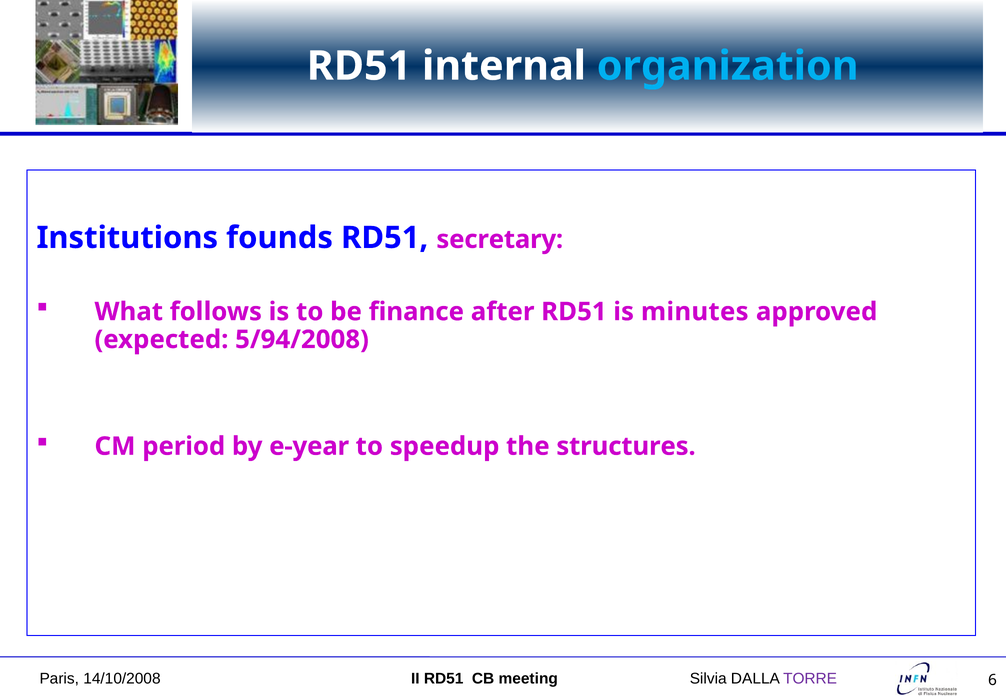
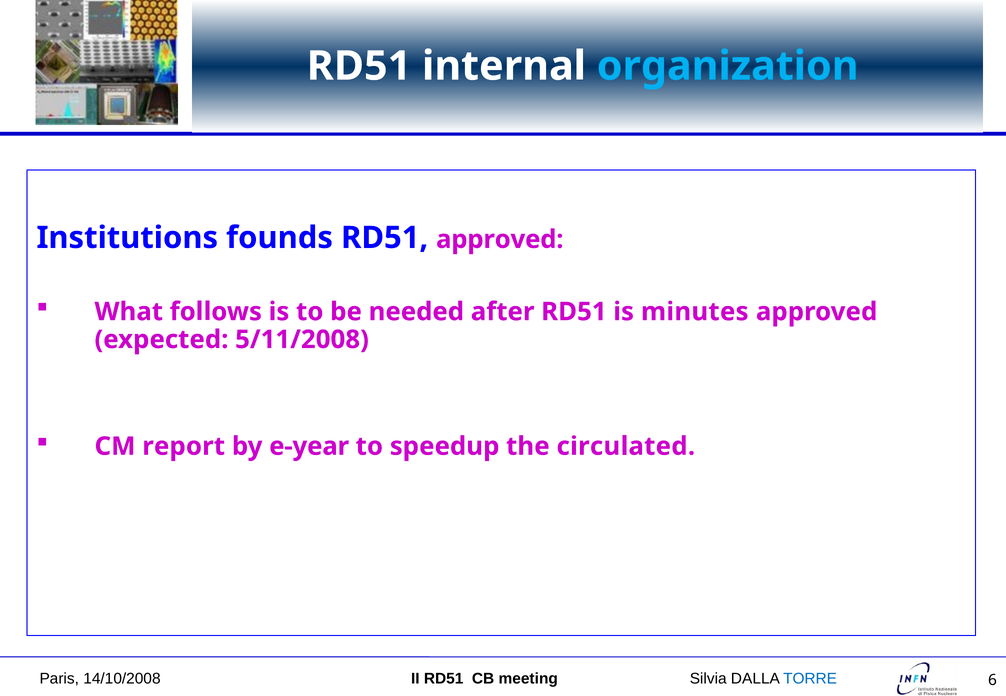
RD51 secretary: secretary -> approved
finance: finance -> needed
5/94/2008: 5/94/2008 -> 5/11/2008
period: period -> report
structures: structures -> circulated
TORRE colour: purple -> blue
